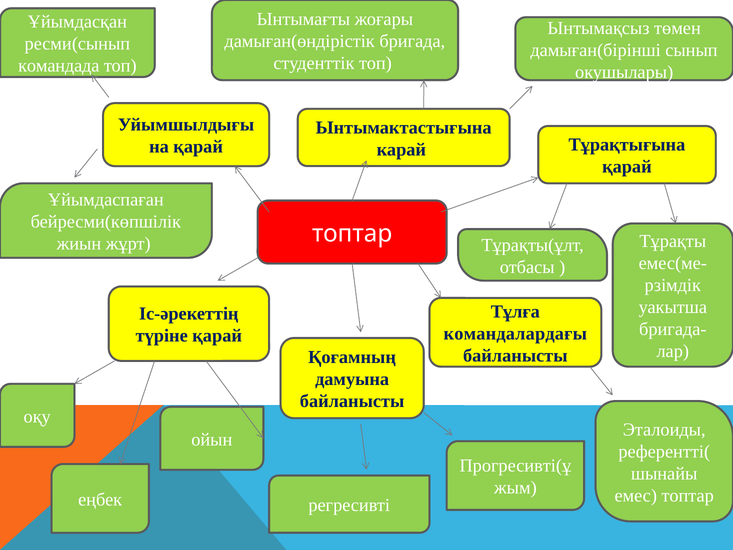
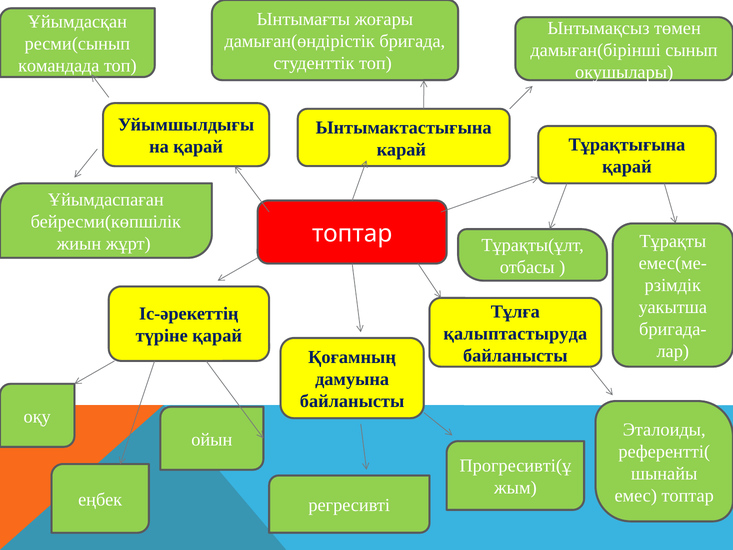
командалардағы: командалардағы -> қалыптастыруда
